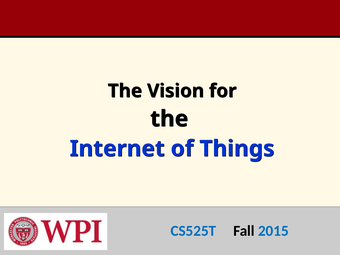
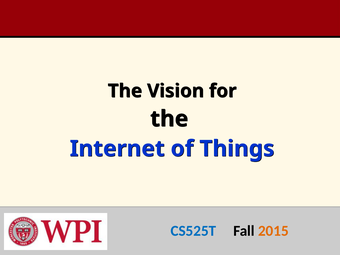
2015 colour: blue -> orange
